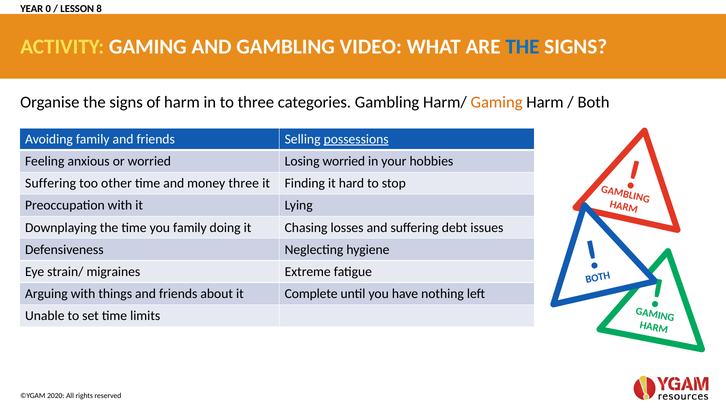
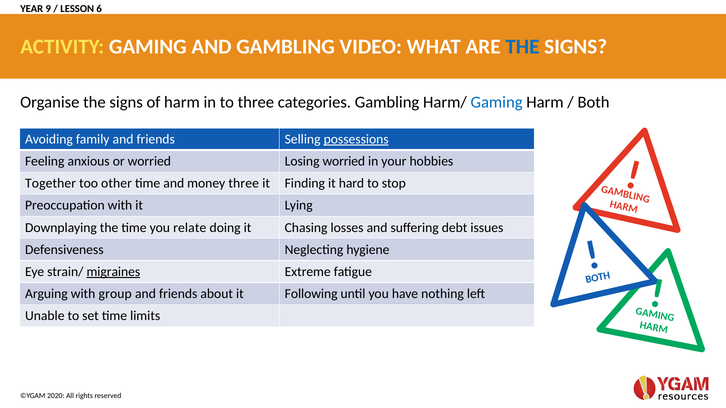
0: 0 -> 9
8: 8 -> 6
Gaming at (497, 102) colour: orange -> blue
Suffering at (51, 184): Suffering -> Together
you family: family -> relate
migraines underline: none -> present
things: things -> group
Complete: Complete -> Following
